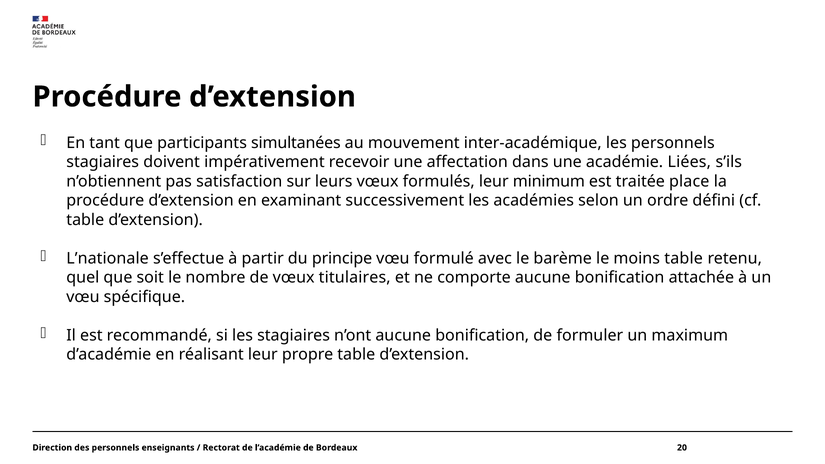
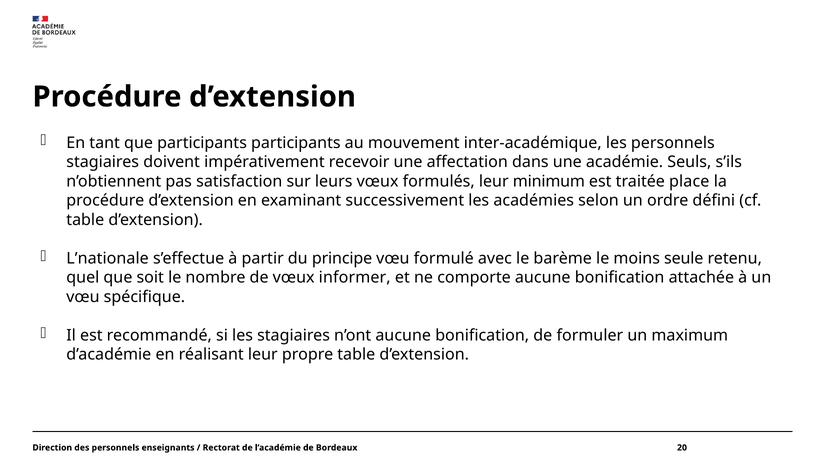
participants simultanées: simultanées -> participants
Liées: Liées -> Seuls
moins table: table -> seule
titulaires: titulaires -> informer
